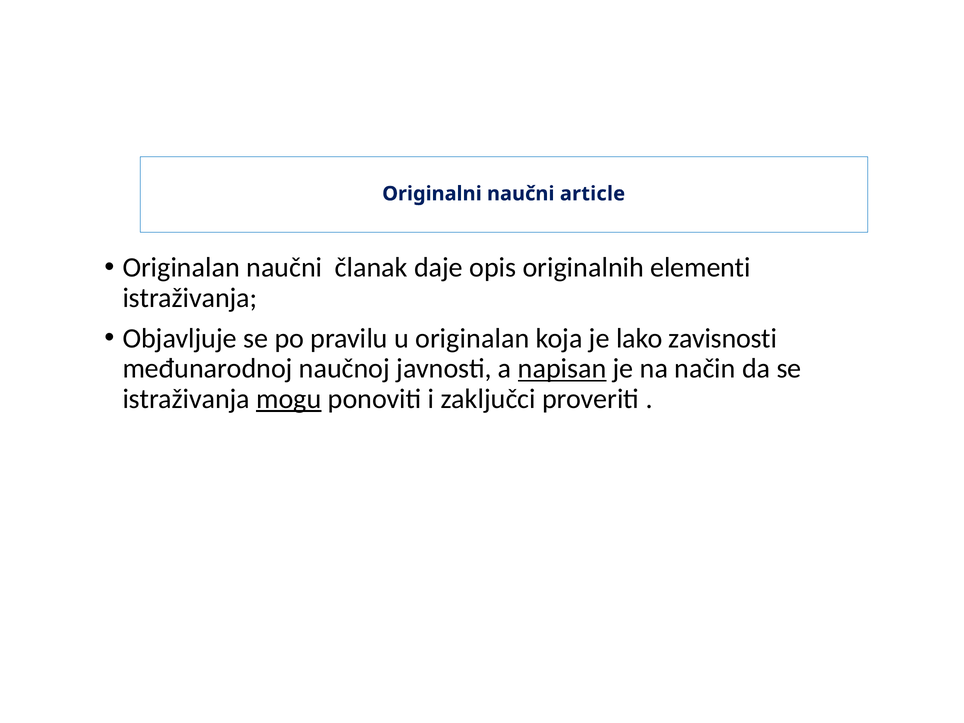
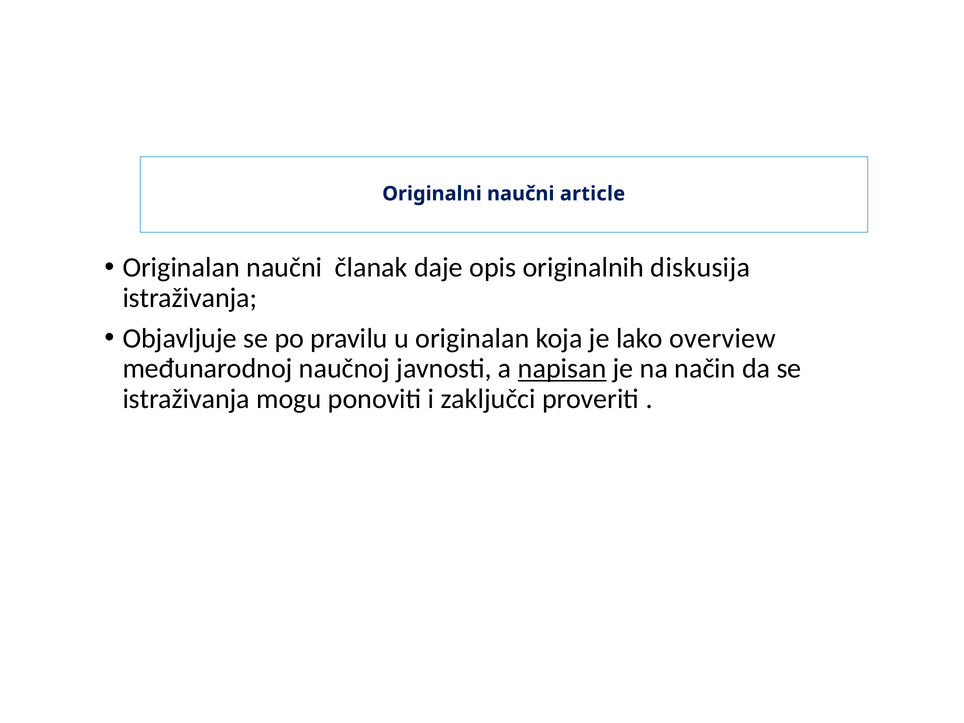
elementi: elementi -> diskusija
zavisnosti: zavisnosti -> overview
mogu underline: present -> none
